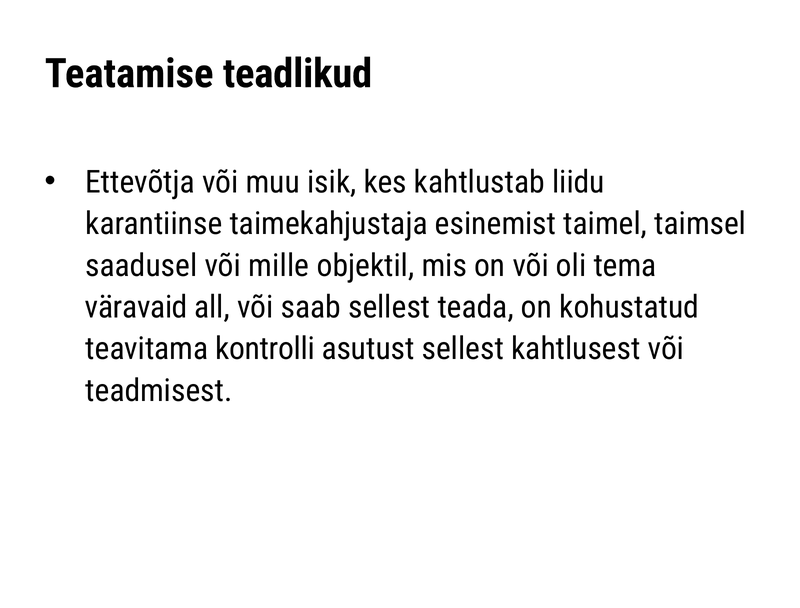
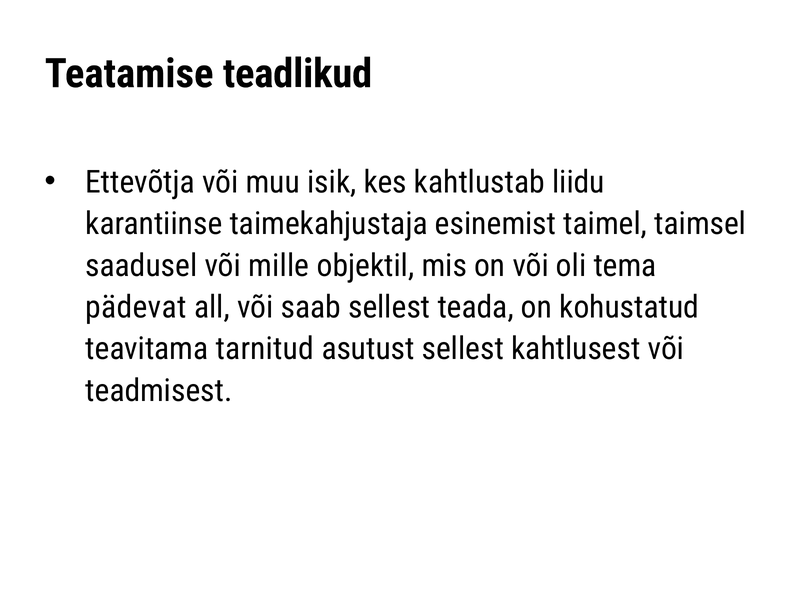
väravaid: väravaid -> pädevat
kontrolli: kontrolli -> tarnitud
